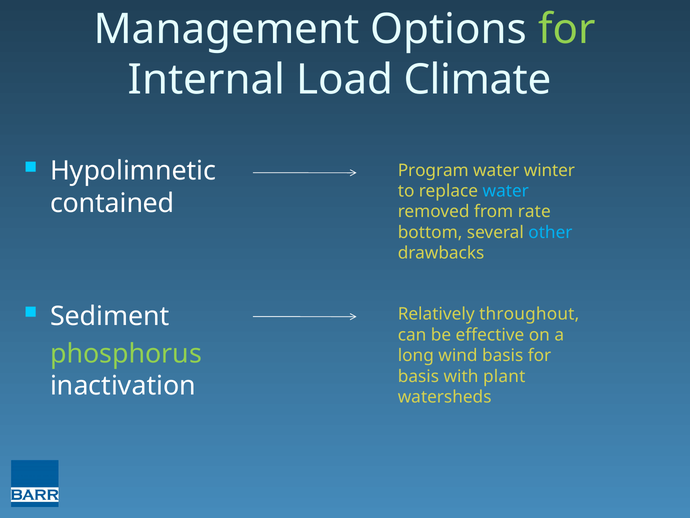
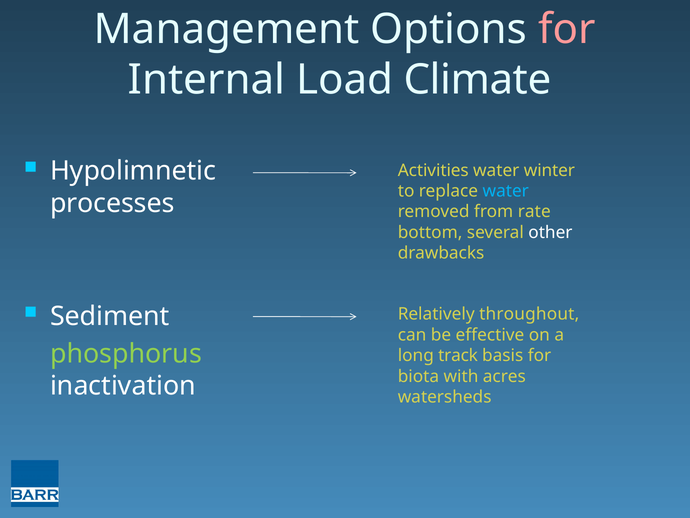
for at (567, 29) colour: light green -> pink
Program: Program -> Activities
contained: contained -> processes
other colour: light blue -> white
wind: wind -> track
basis at (418, 376): basis -> biota
plant: plant -> acres
